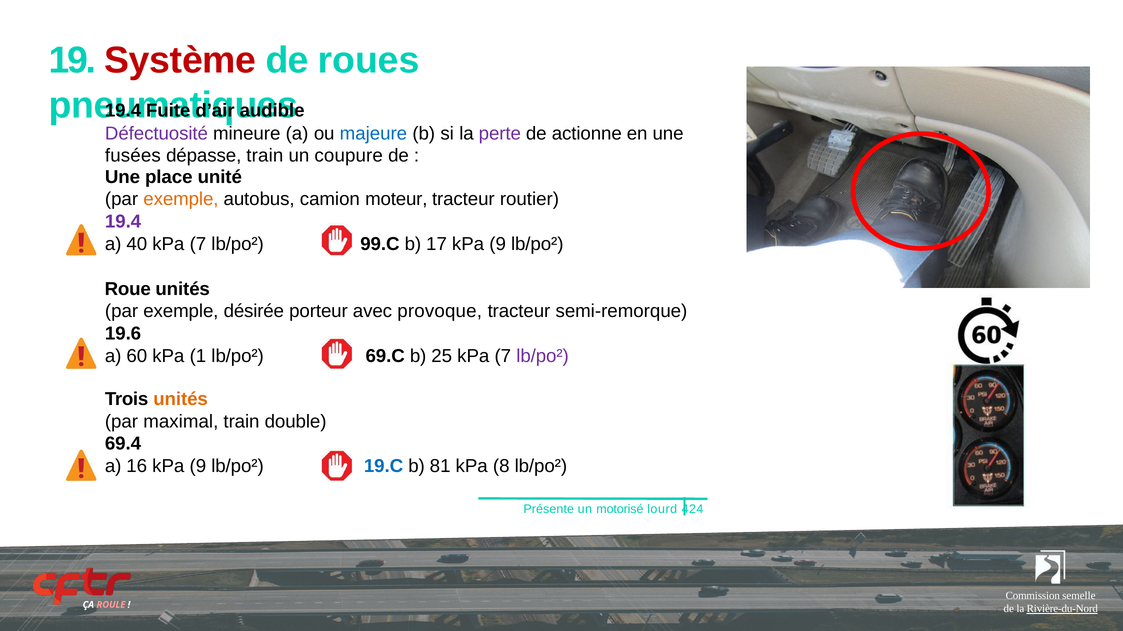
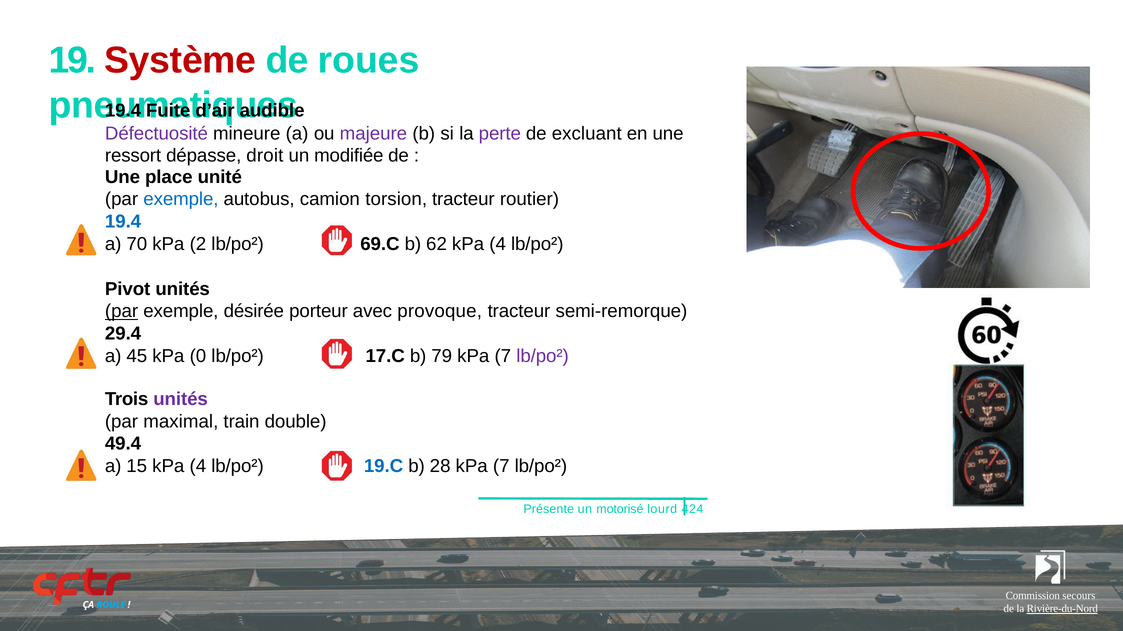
majeure colour: blue -> purple
actionne: actionne -> excluant
fusées: fusées -> ressort
dépasse train: train -> droit
coupure: coupure -> modifiée
exemple at (181, 200) colour: orange -> blue
moteur: moteur -> torsion
19.4 at (123, 222) colour: purple -> blue
40: 40 -> 70
7 at (198, 244): 7 -> 2
99.C: 99.C -> 69.C
17: 17 -> 62
9 at (498, 244): 9 -> 4
Roue: Roue -> Pivot
par at (122, 312) underline: none -> present
19.6: 19.6 -> 29.4
60: 60 -> 45
1: 1 -> 0
69.C: 69.C -> 17.C
25: 25 -> 79
unités at (181, 400) colour: orange -> purple
69.4: 69.4 -> 49.4
16: 16 -> 15
9 at (198, 467): 9 -> 4
81: 81 -> 28
8 at (501, 467): 8 -> 7
semelle: semelle -> secours
ROULE colour: pink -> light blue
